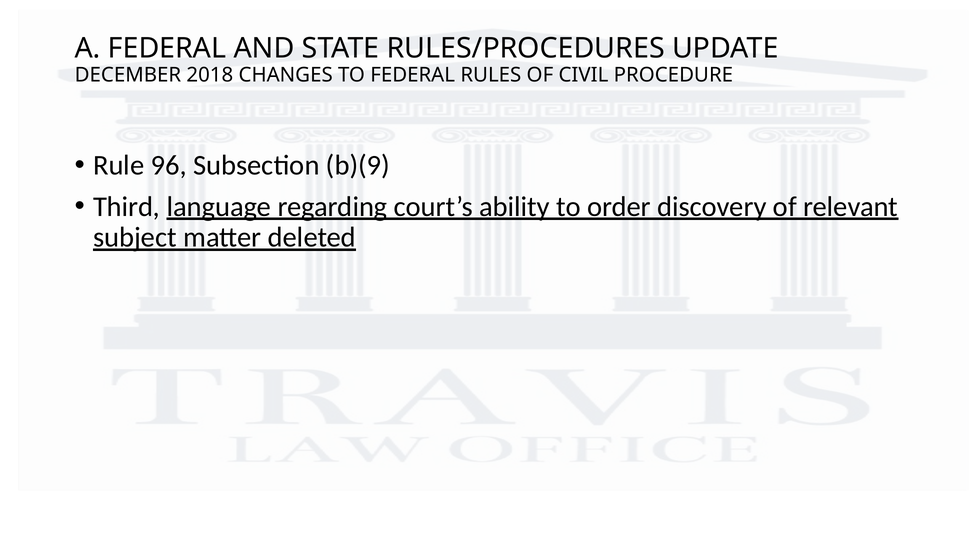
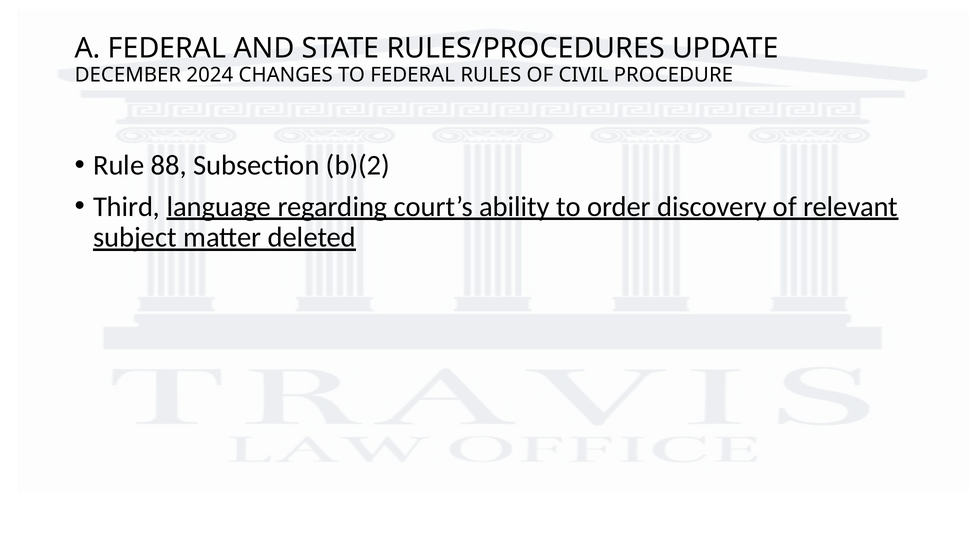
2018: 2018 -> 2024
96: 96 -> 88
b)(9: b)(9 -> b)(2
